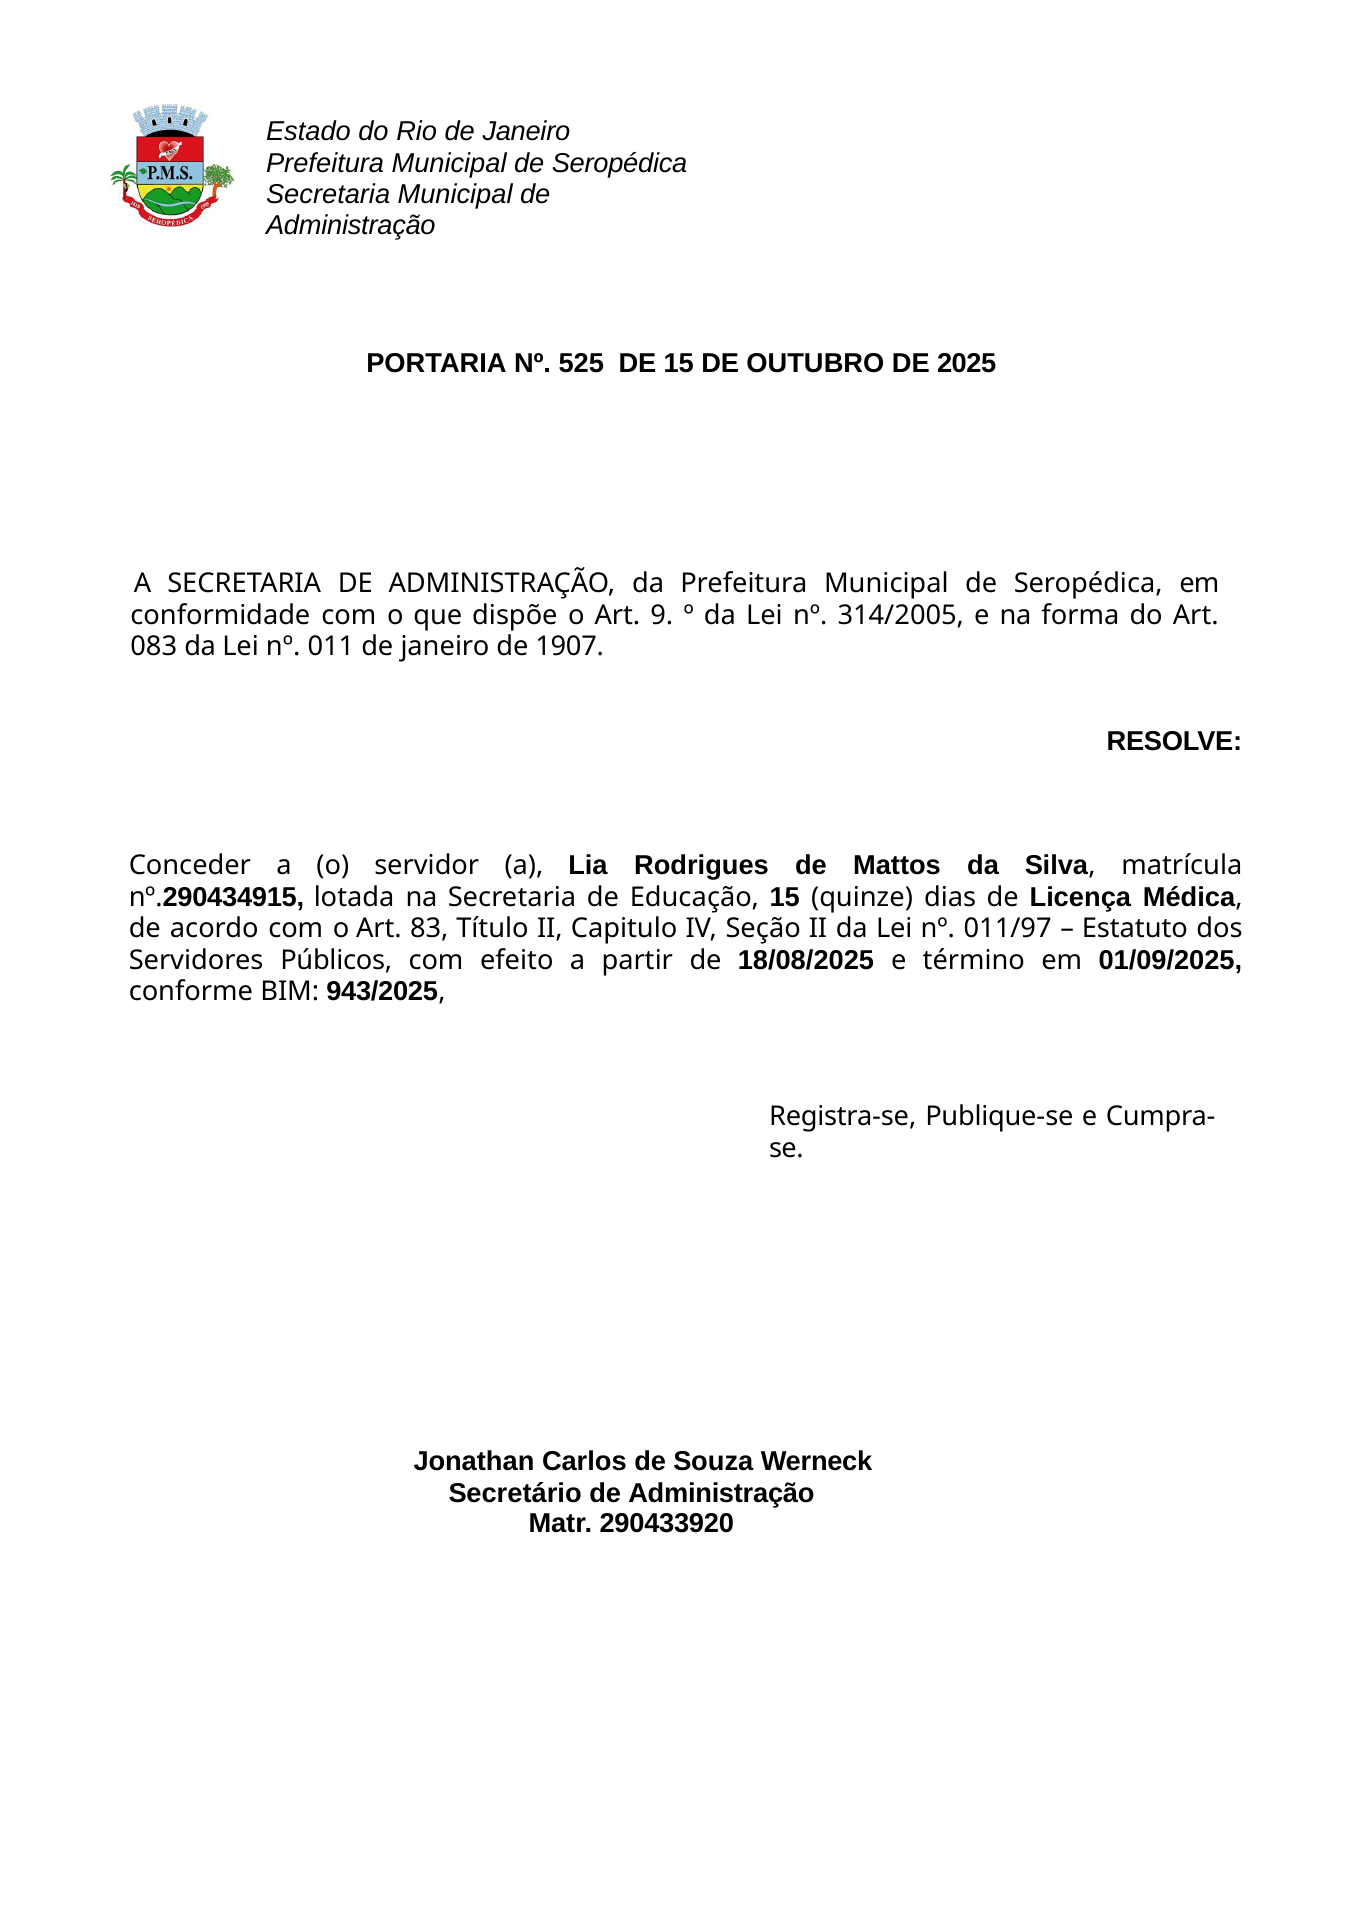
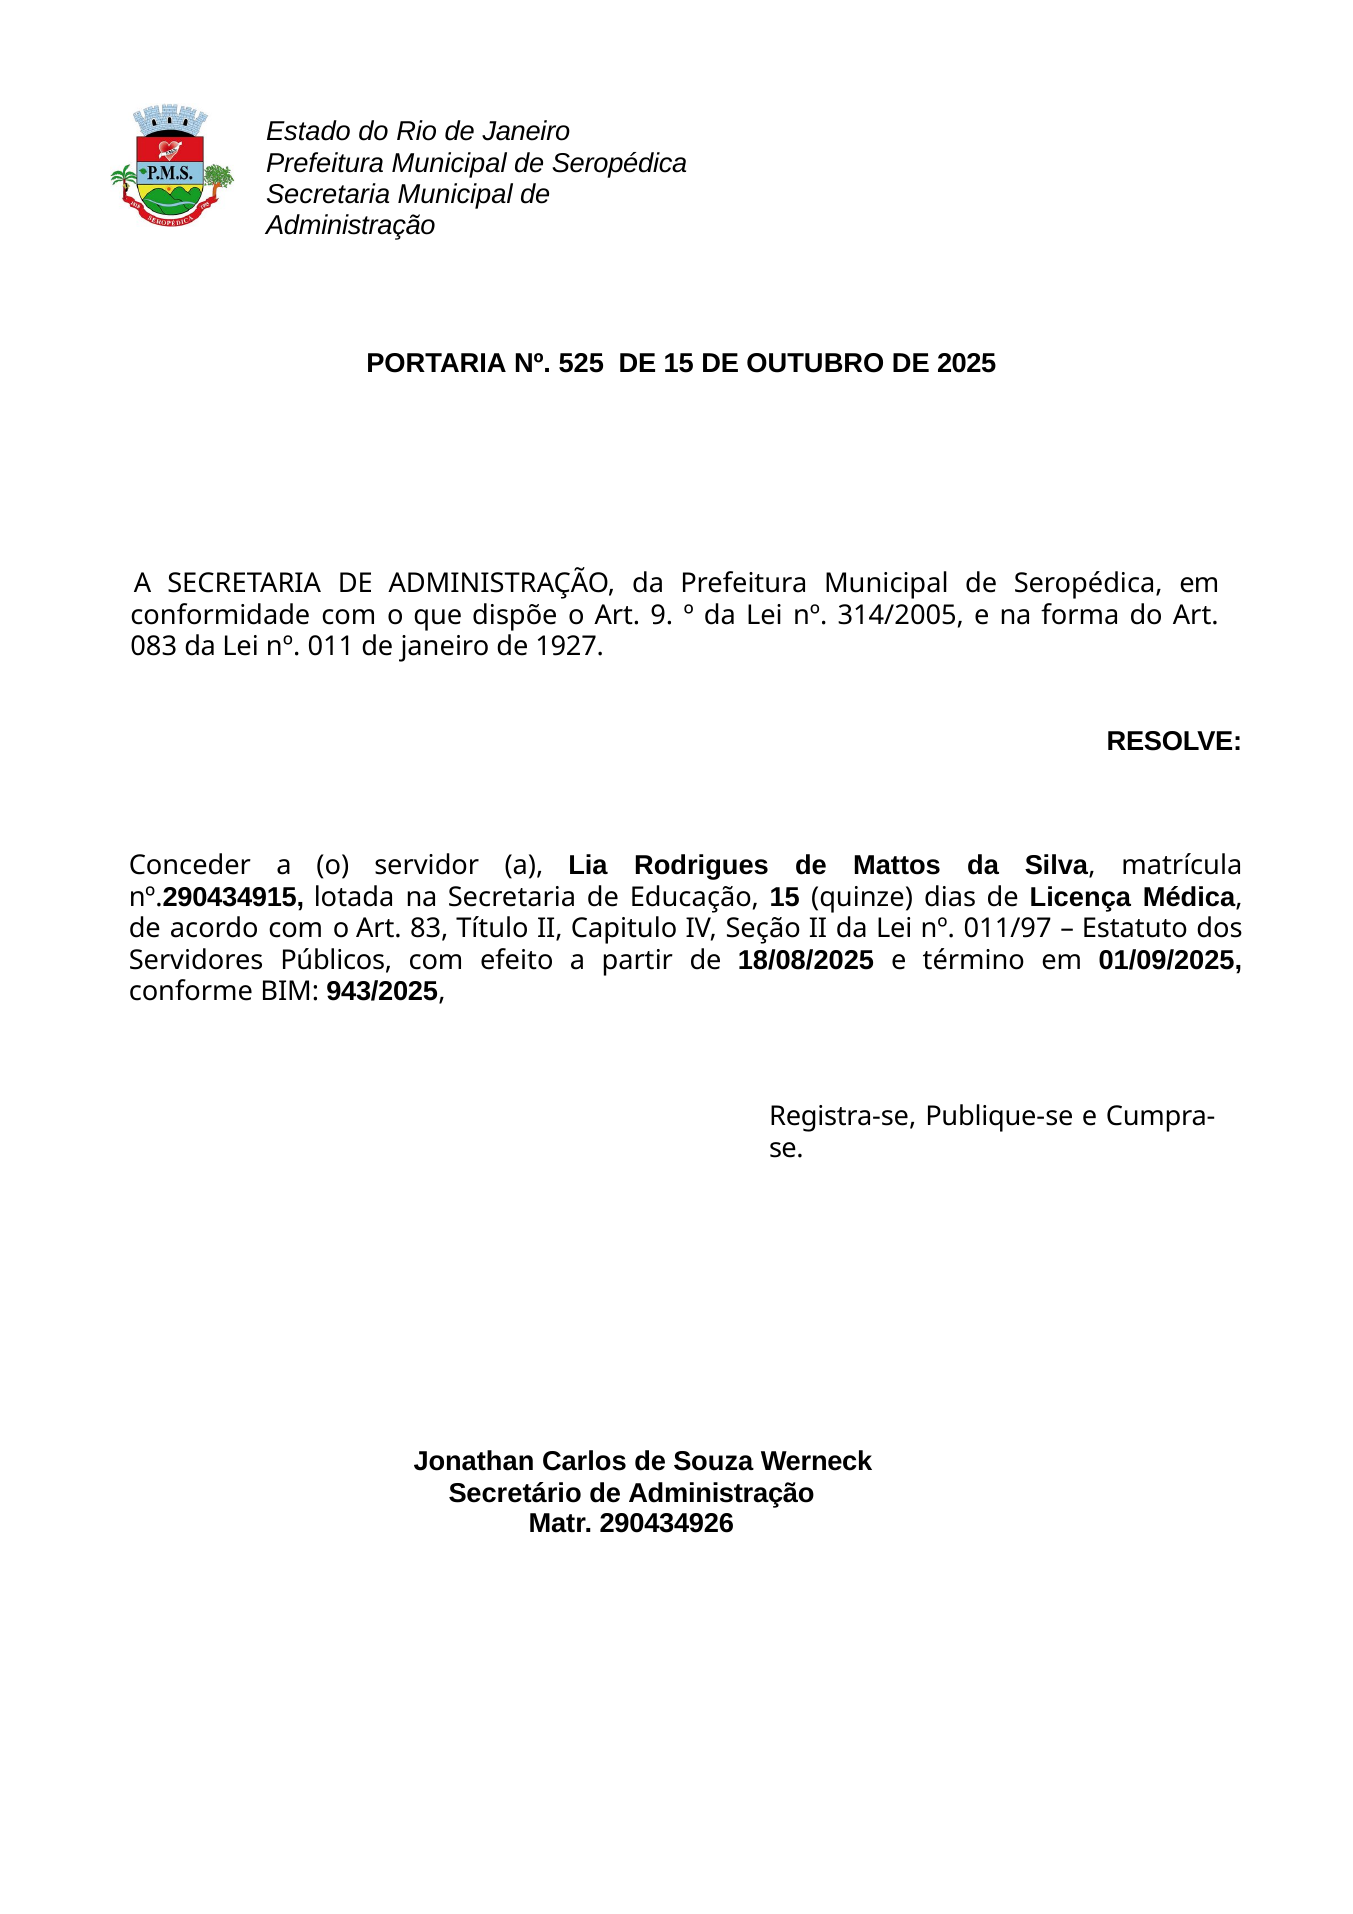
1907: 1907 -> 1927
290433920: 290433920 -> 290434926
